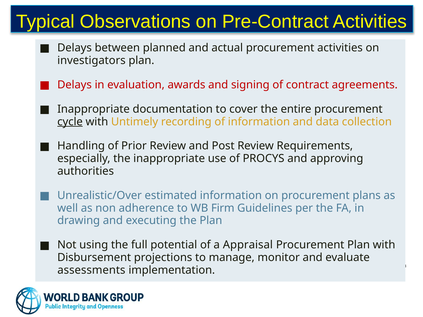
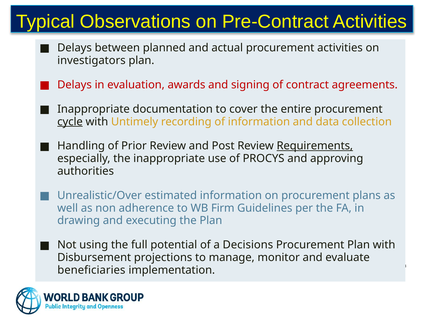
Requirements underline: none -> present
Appraisal: Appraisal -> Decisions
assessments: assessments -> beneficiaries
